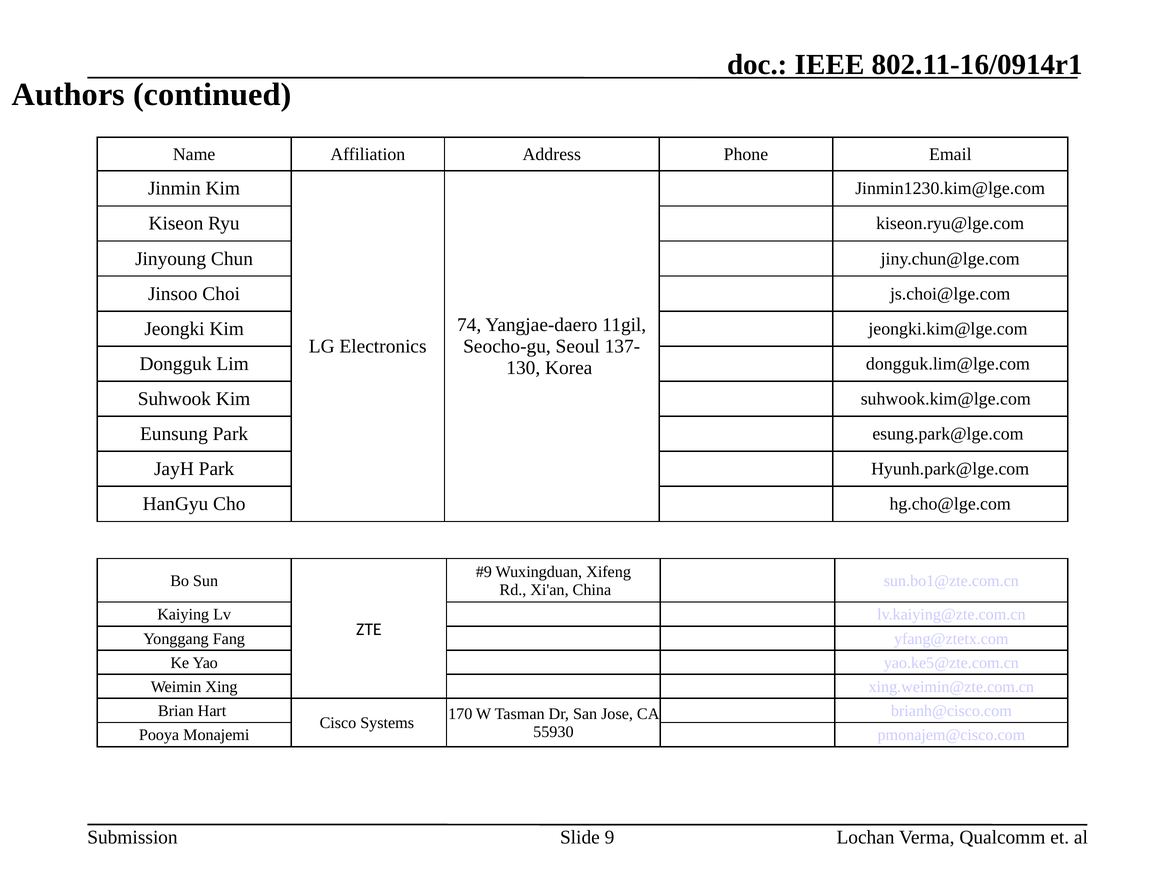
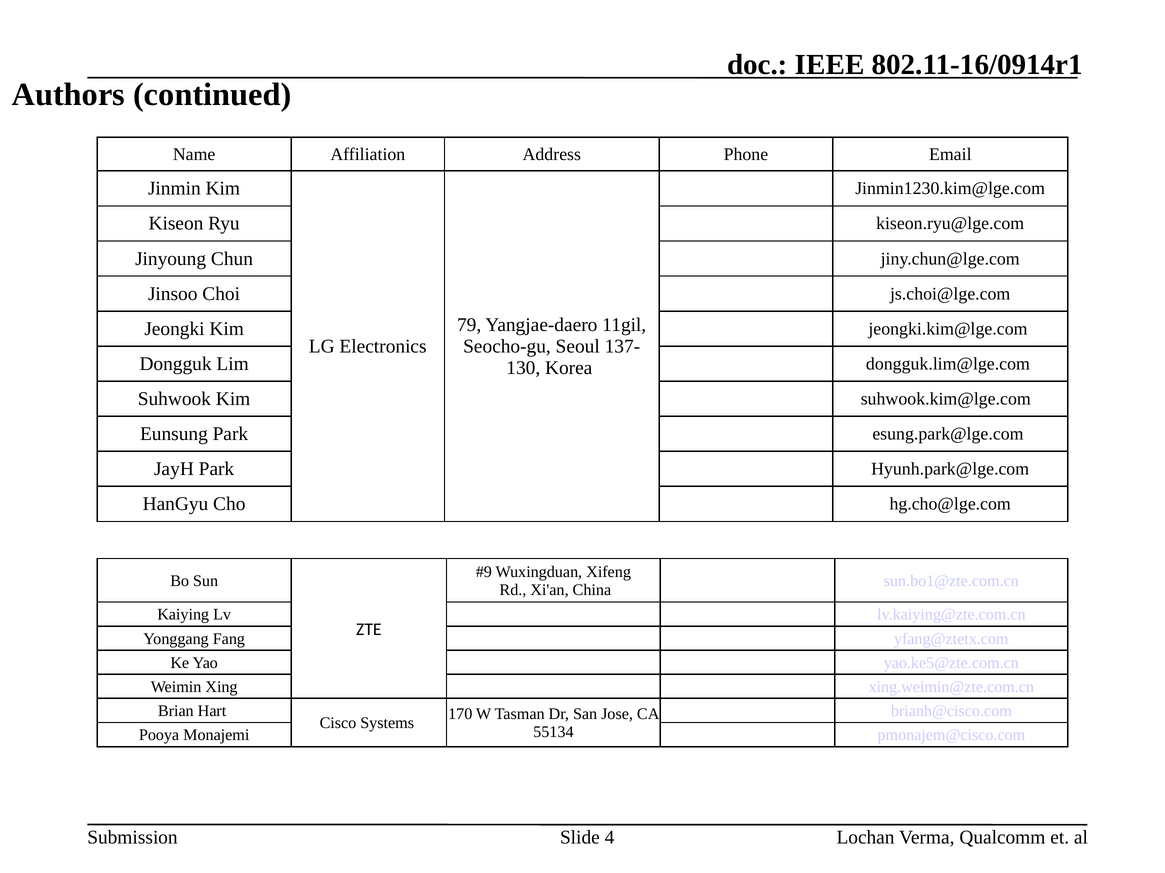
74: 74 -> 79
55930: 55930 -> 55134
9: 9 -> 4
